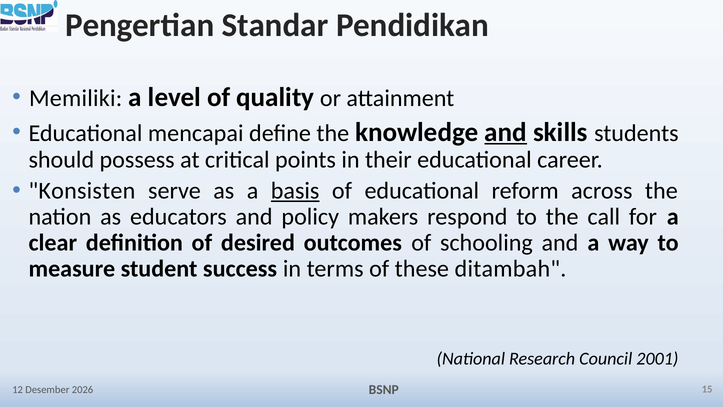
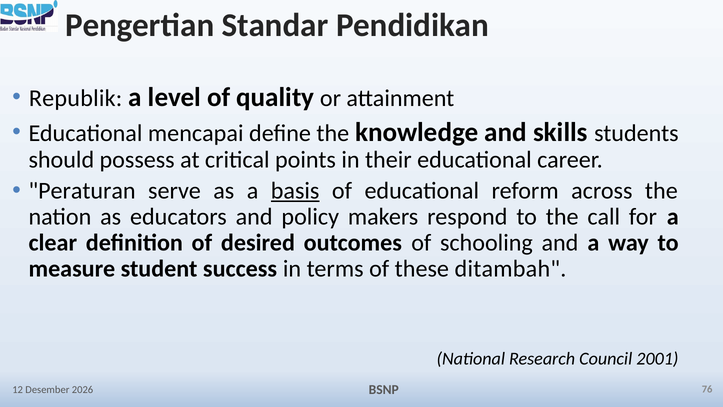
Memiliki: Memiliki -> Republik
and at (506, 132) underline: present -> none
Konsisten: Konsisten -> Peraturan
15: 15 -> 76
